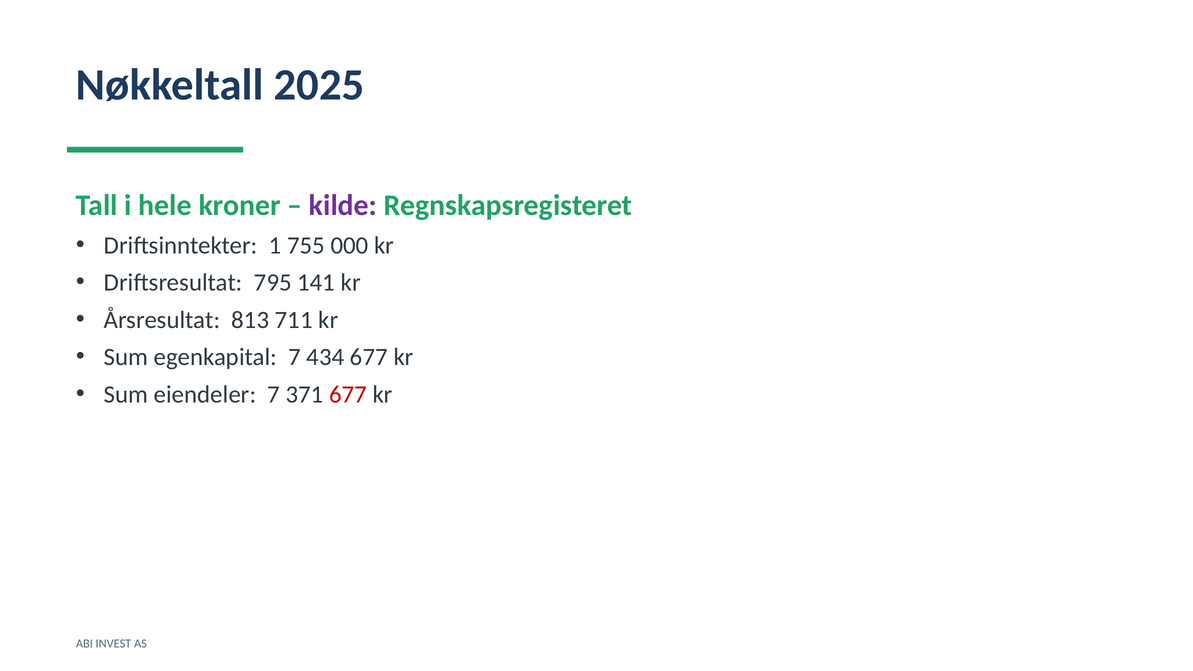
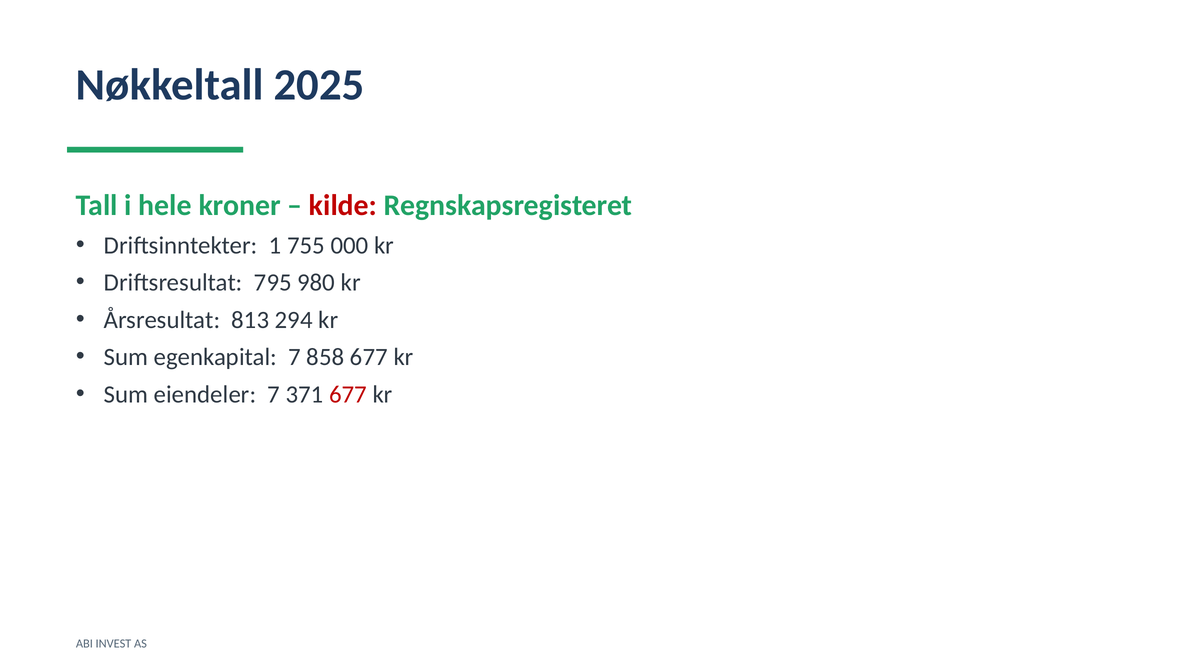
kilde colour: purple -> red
141: 141 -> 980
711: 711 -> 294
434: 434 -> 858
